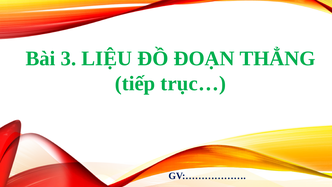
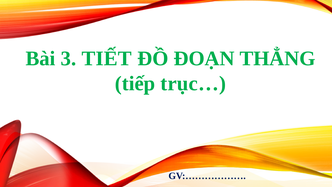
LIỆU: LIỆU -> TIẾT
